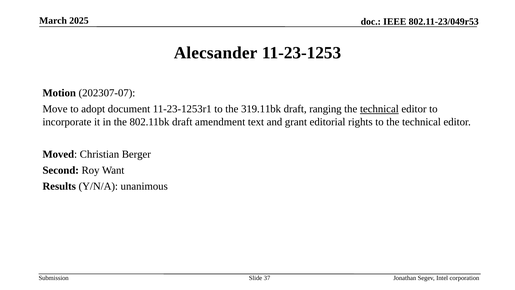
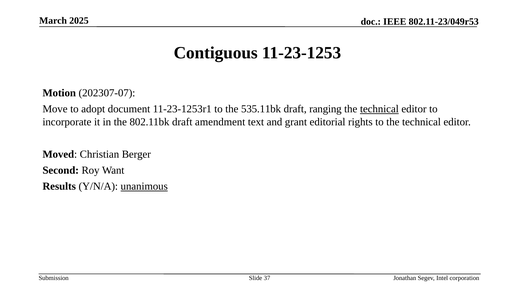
Alecsander: Alecsander -> Contiguous
319.11bk: 319.11bk -> 535.11bk
unanimous underline: none -> present
